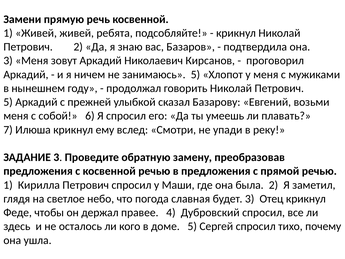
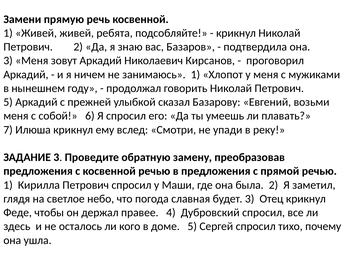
занимаюсь 5: 5 -> 1
